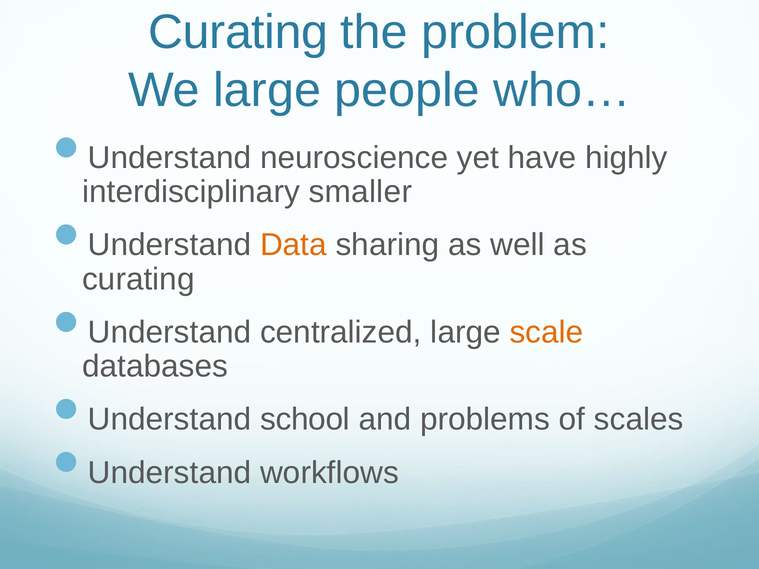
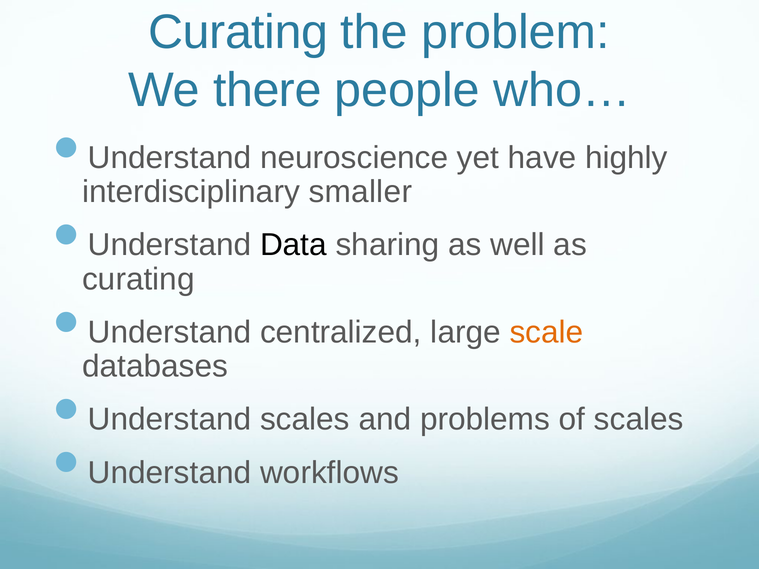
We large: large -> there
Data colour: orange -> black
Understand school: school -> scales
